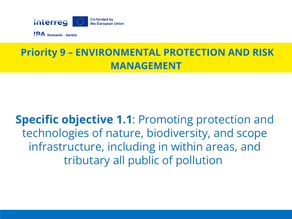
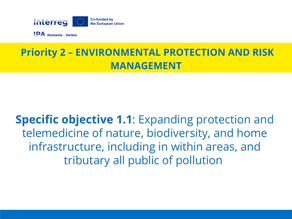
9: 9 -> 2
Promoting: Promoting -> Expanding
technologies: technologies -> telemedicine
scope: scope -> home
